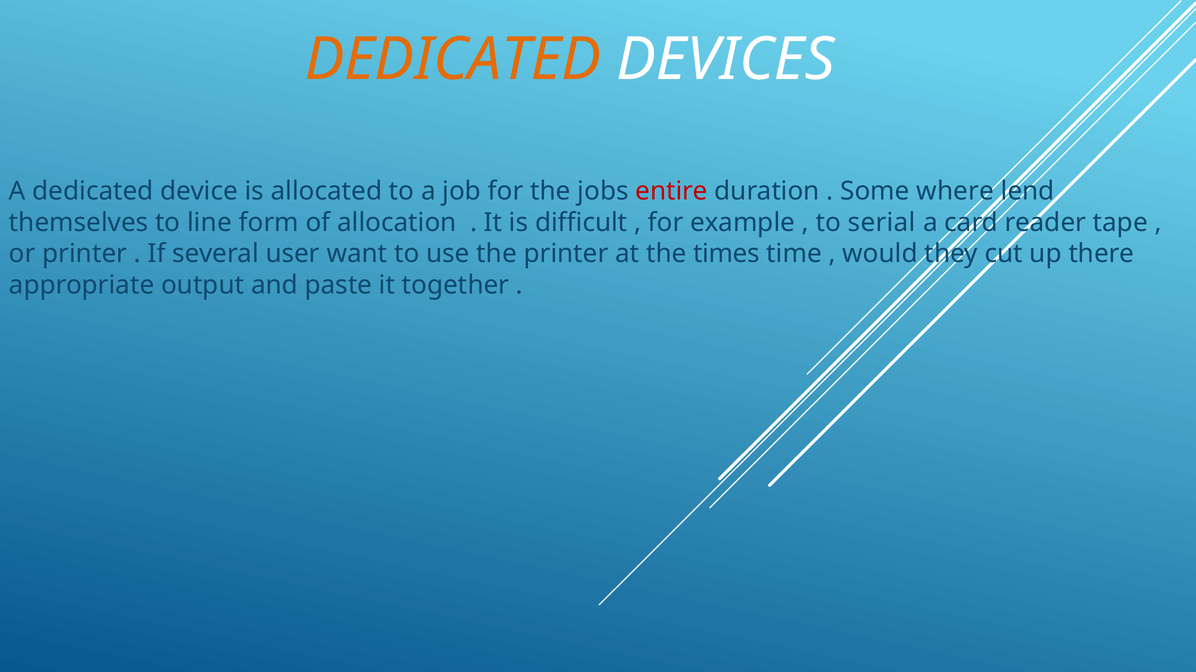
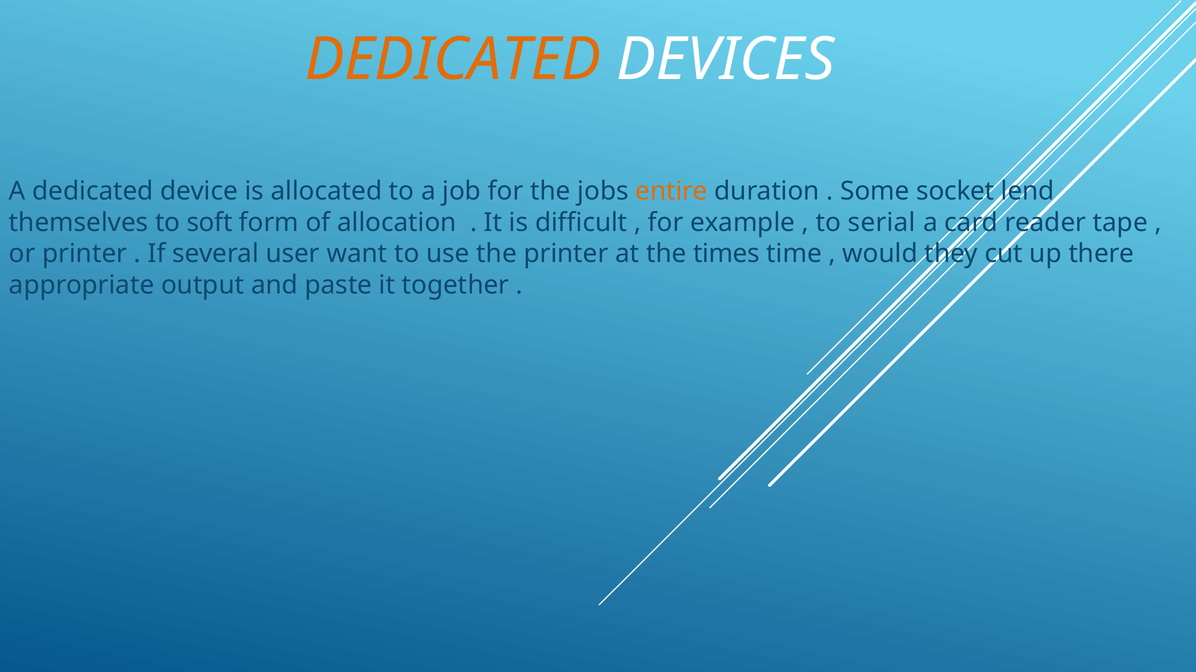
entire colour: red -> orange
where: where -> socket
line: line -> soft
